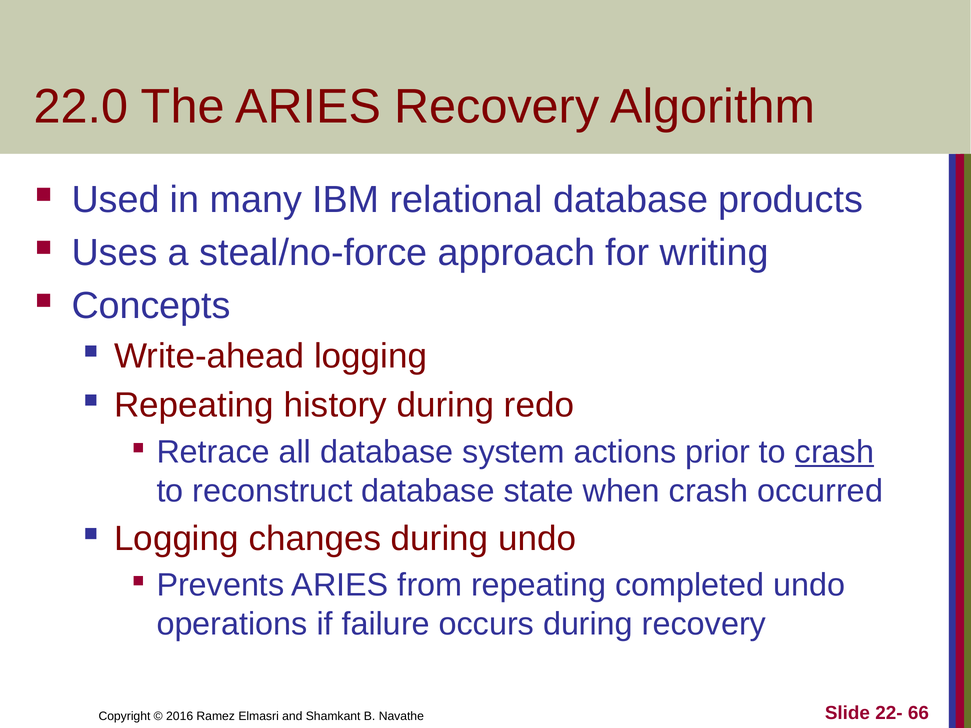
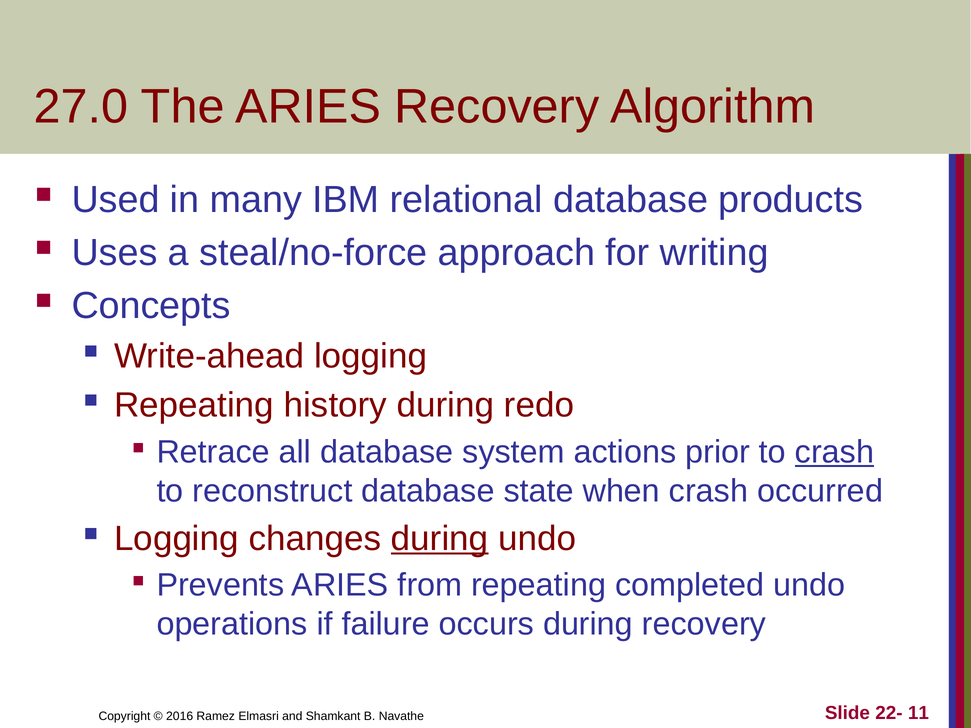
22.0: 22.0 -> 27.0
during at (440, 539) underline: none -> present
66: 66 -> 11
